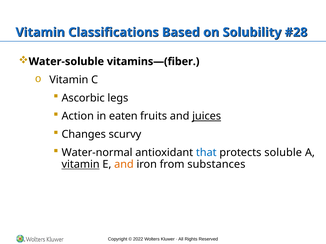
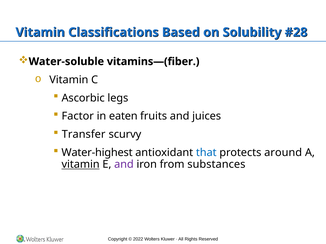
Action: Action -> Factor
juices underline: present -> none
Changes: Changes -> Transfer
Water-normal: Water-normal -> Water-highest
soluble: soluble -> around
and at (124, 165) colour: orange -> purple
